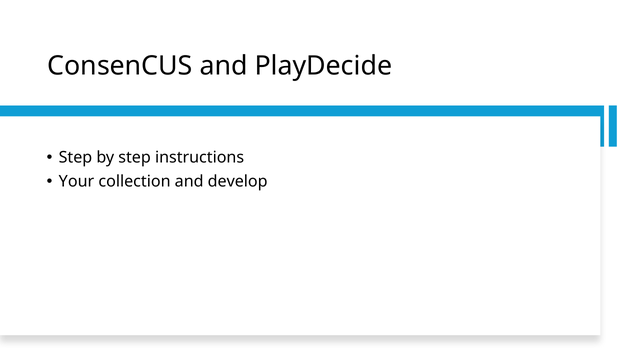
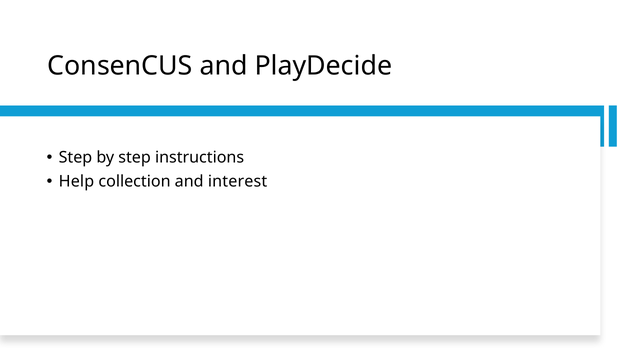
Your: Your -> Help
develop: develop -> interest
